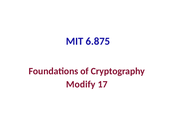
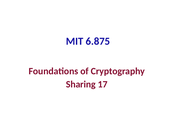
Modify: Modify -> Sharing
